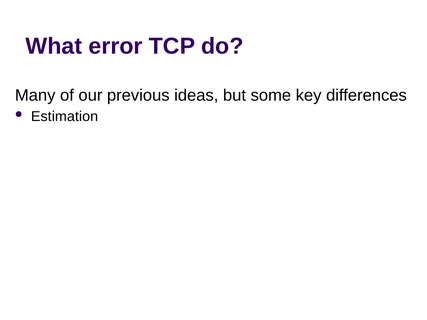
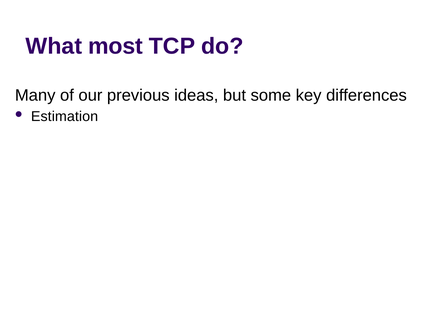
error: error -> most
